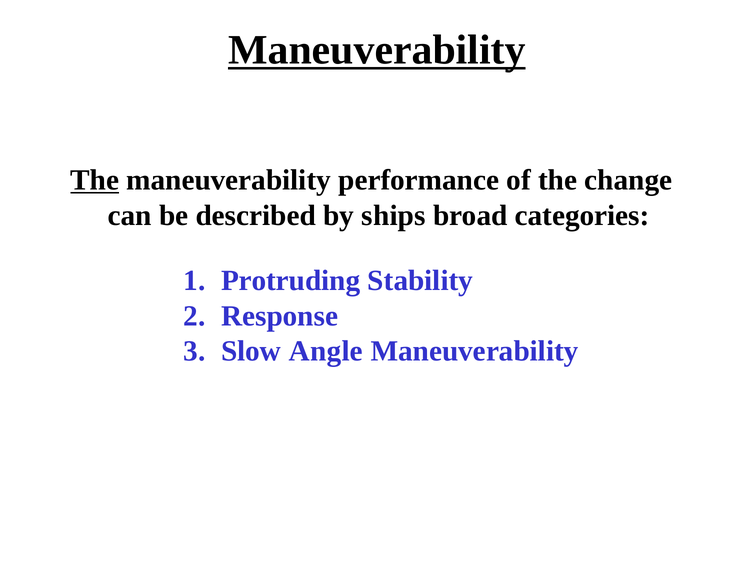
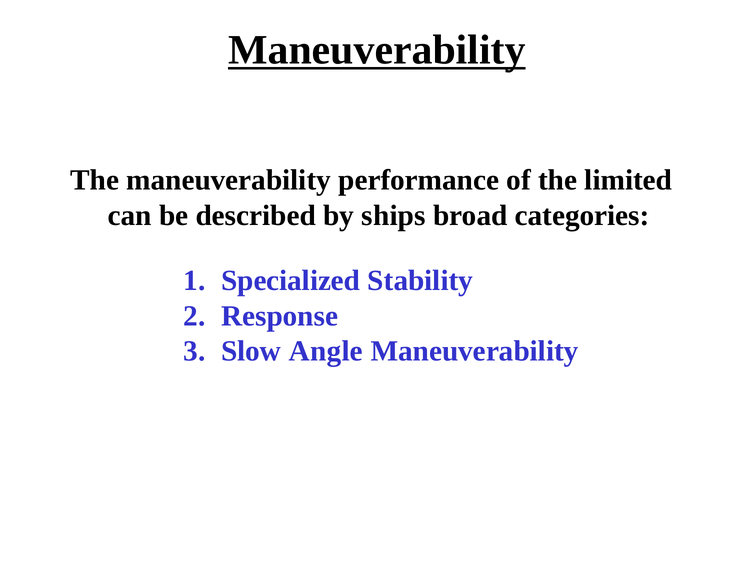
The at (95, 180) underline: present -> none
change: change -> limited
Protruding: Protruding -> Specialized
